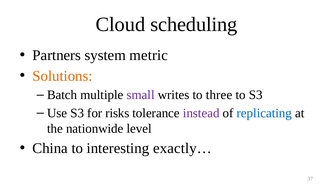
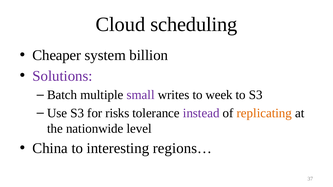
Partners: Partners -> Cheaper
metric: metric -> billion
Solutions colour: orange -> purple
three: three -> week
replicating colour: blue -> orange
exactly…: exactly… -> regions…
